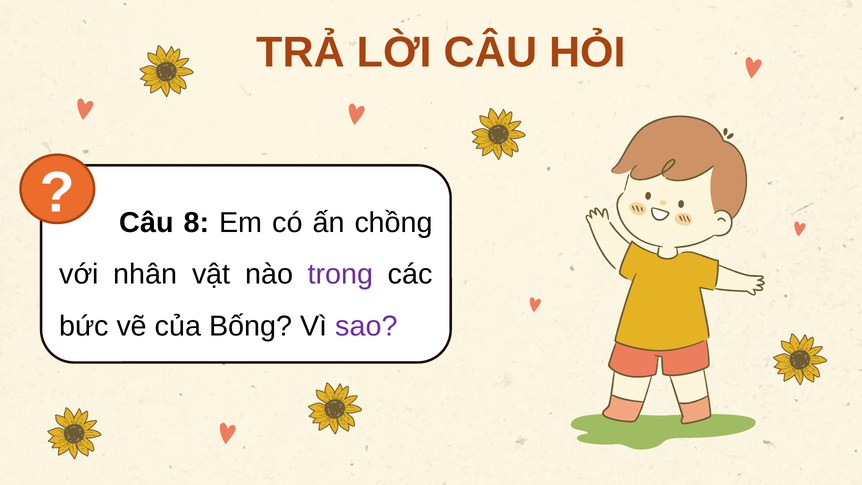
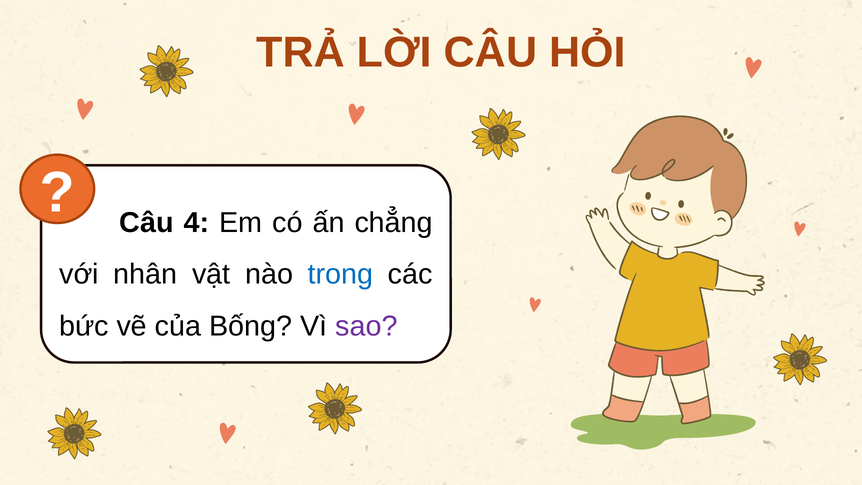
8: 8 -> 4
chồng: chồng -> chẳng
trong colour: purple -> blue
